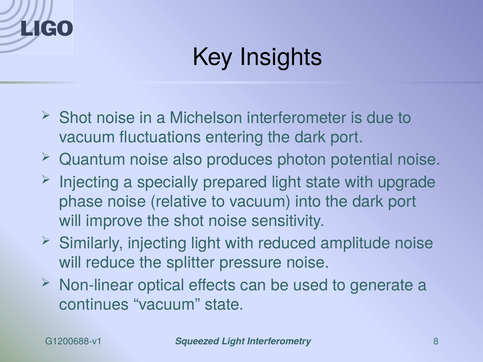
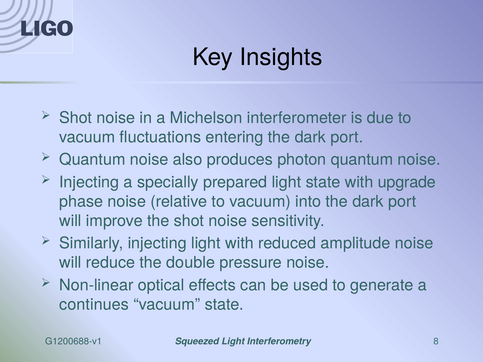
photon potential: potential -> quantum
splitter: splitter -> double
